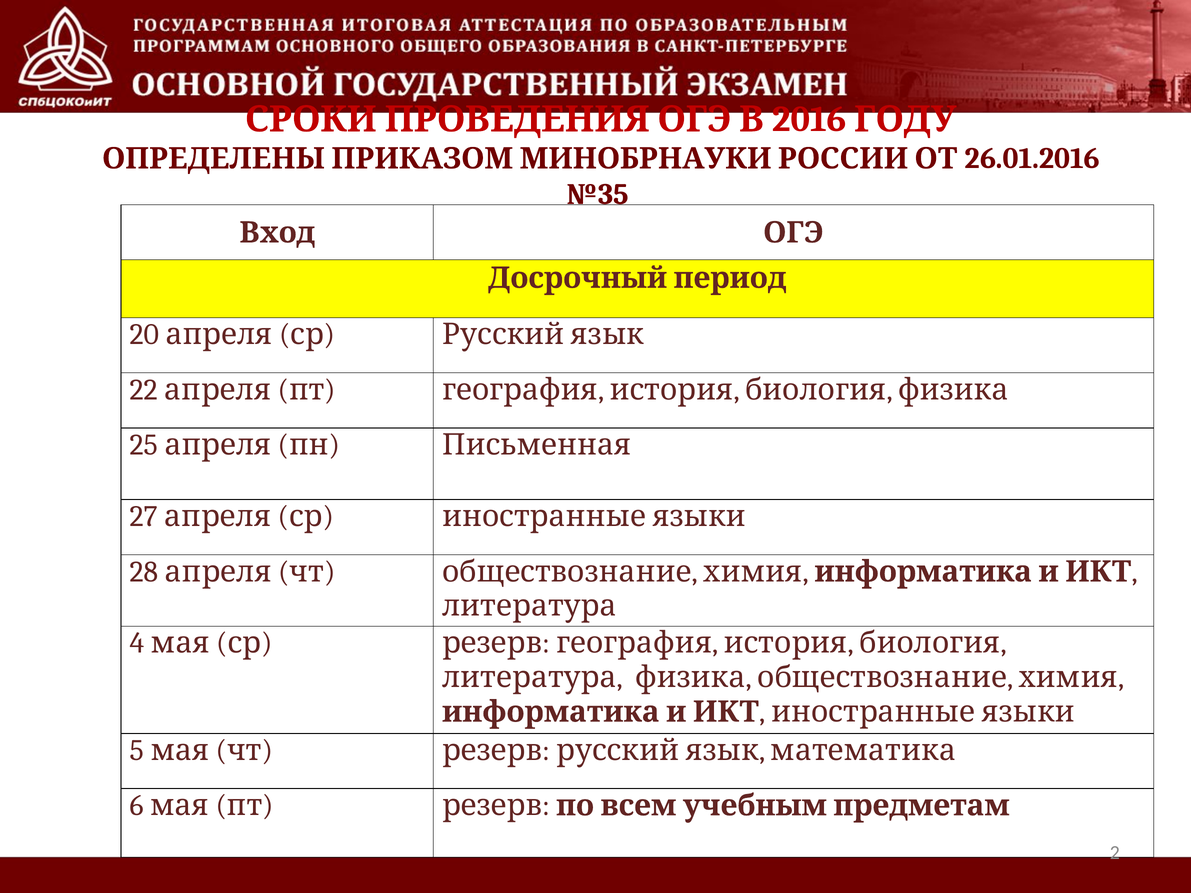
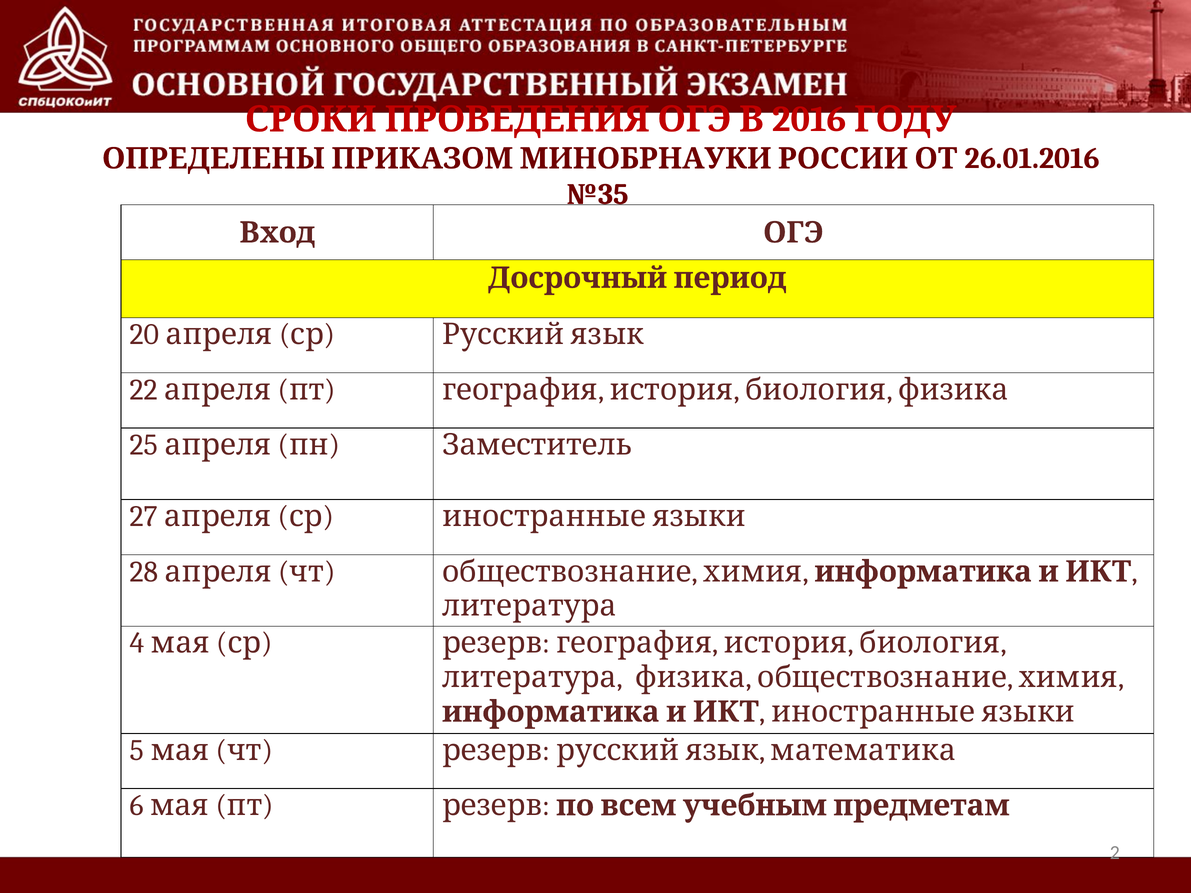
Письменная: Письменная -> Заместитель
